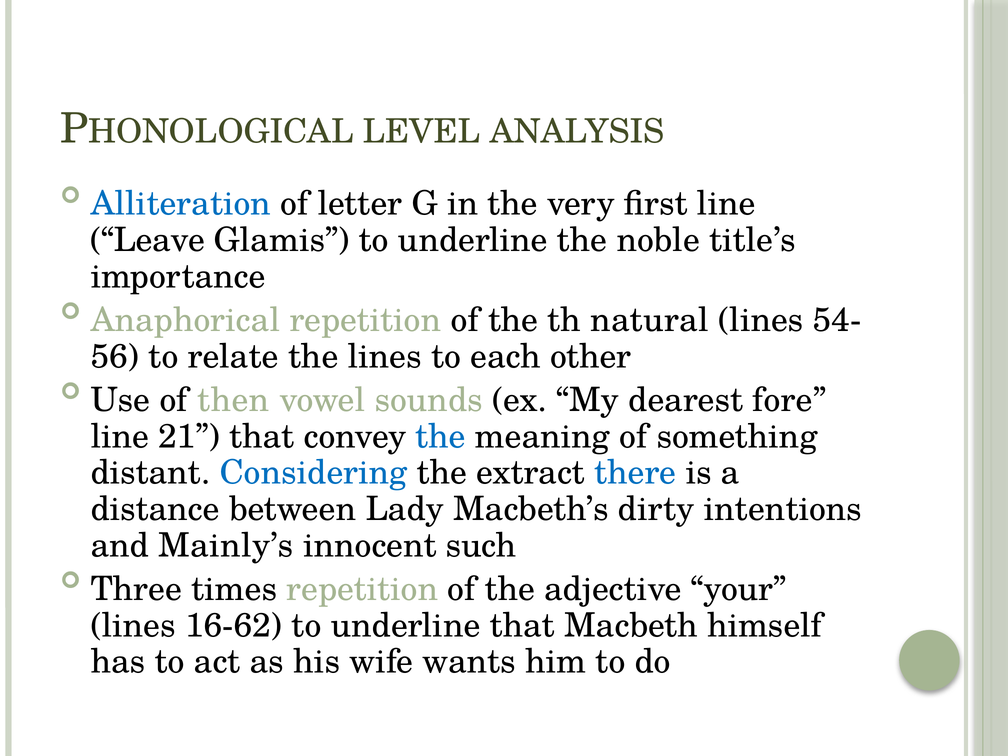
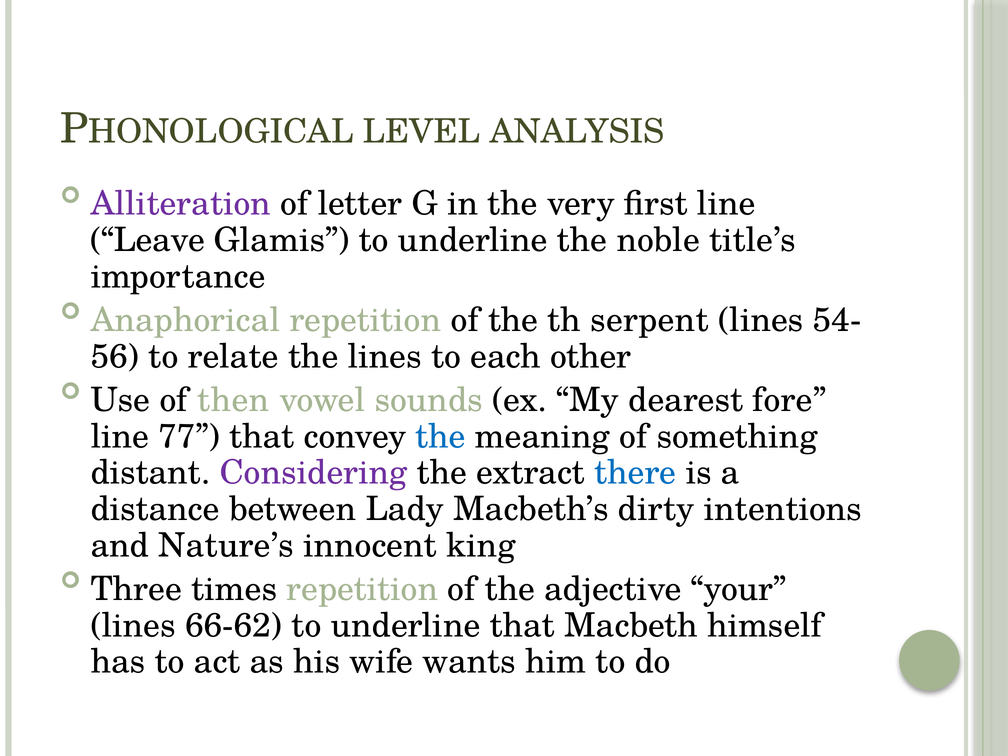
Alliteration colour: blue -> purple
natural: natural -> serpent
21: 21 -> 77
Considering colour: blue -> purple
Mainly’s: Mainly’s -> Nature’s
such: such -> king
16-62: 16-62 -> 66-62
